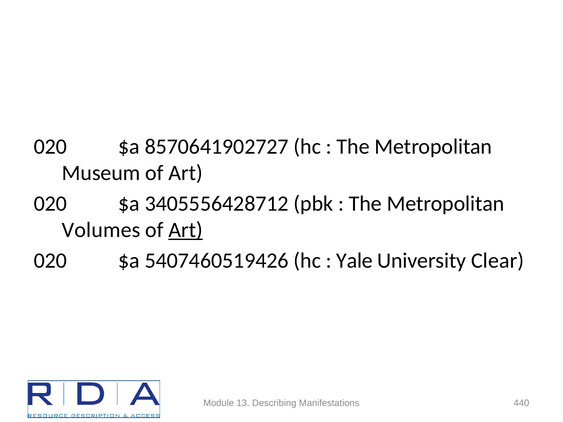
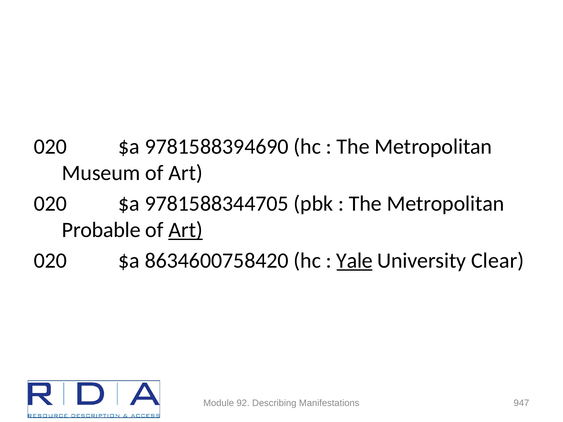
8570641902727: 8570641902727 -> 9781588394690
3405556428712: 3405556428712 -> 9781588344705
Volumes: Volumes -> Probable
5407460519426: 5407460519426 -> 8634600758420
Yale underline: none -> present
13: 13 -> 92
440: 440 -> 947
